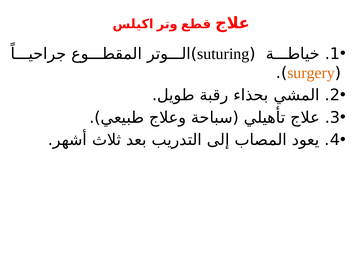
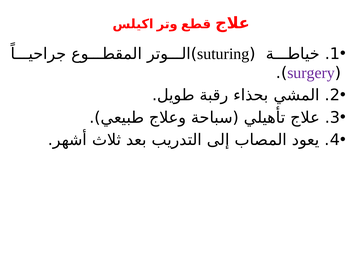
surgery colour: orange -> purple
